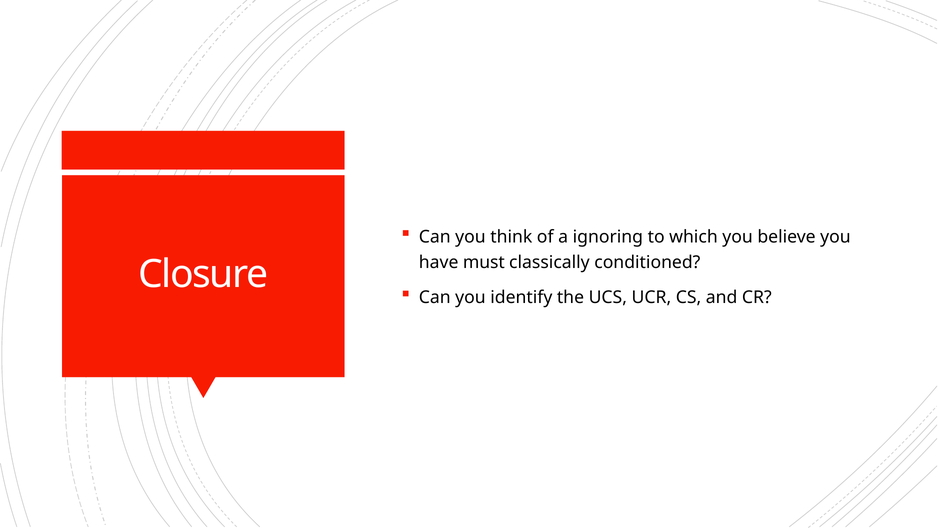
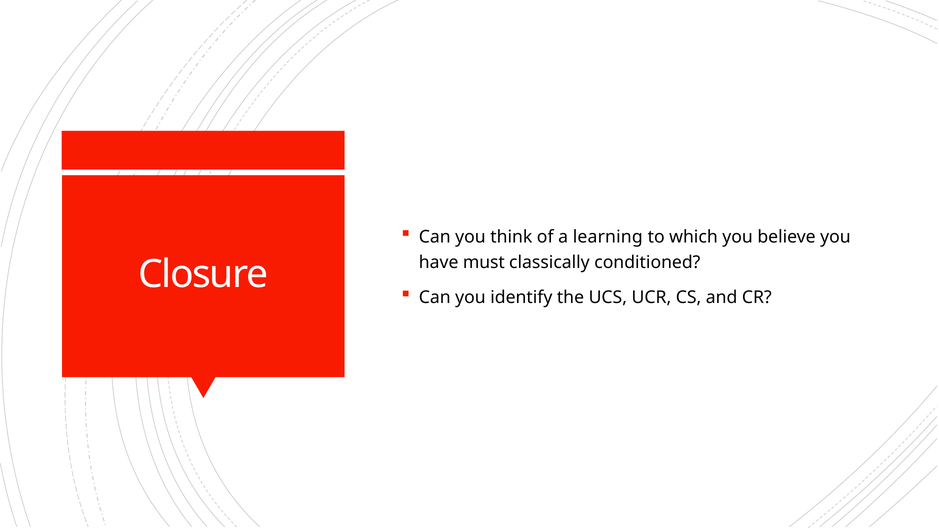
ignoring: ignoring -> learning
